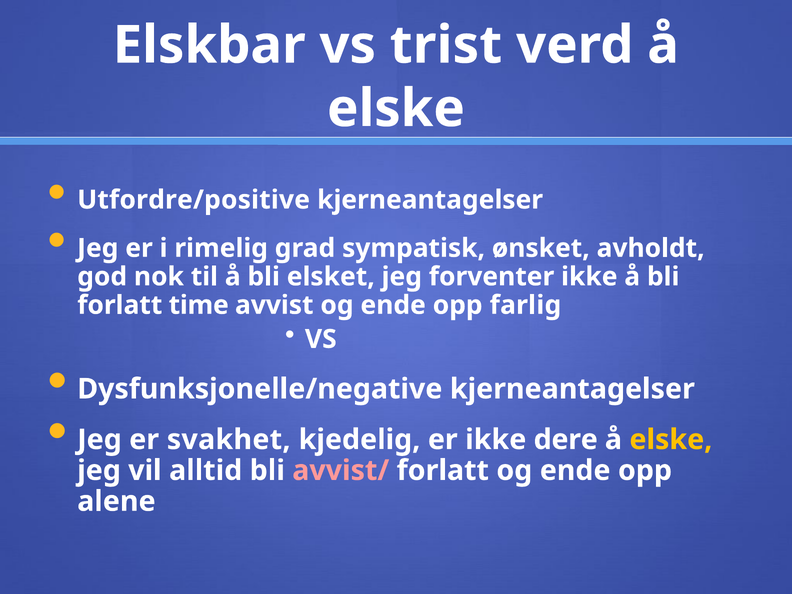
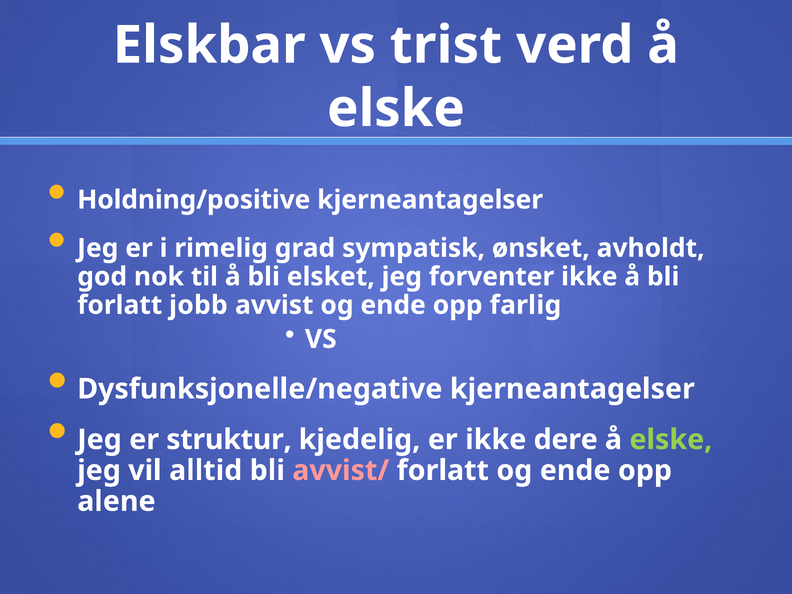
Utfordre/positive: Utfordre/positive -> Holdning/positive
time: time -> jobb
svakhet: svakhet -> struktur
elske at (671, 440) colour: yellow -> light green
